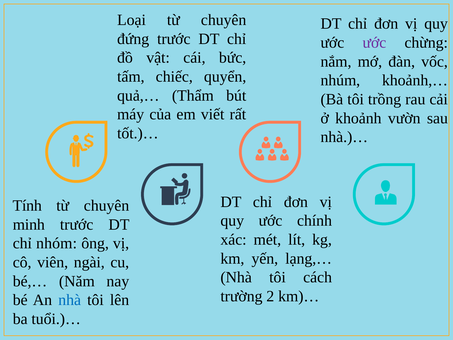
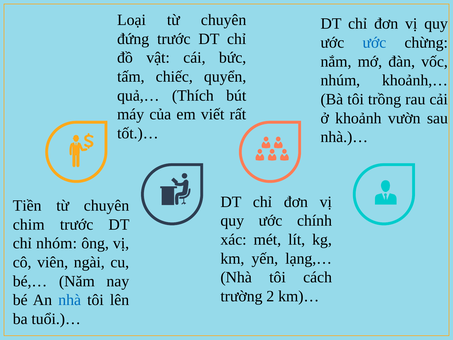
ước at (374, 43) colour: purple -> blue
Thẩm: Thẩm -> Thích
Tính: Tính -> Tiền
minh: minh -> chim
